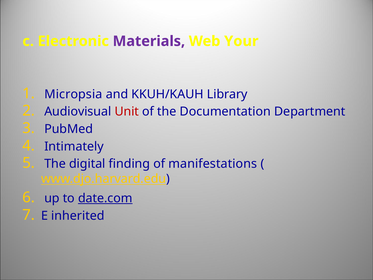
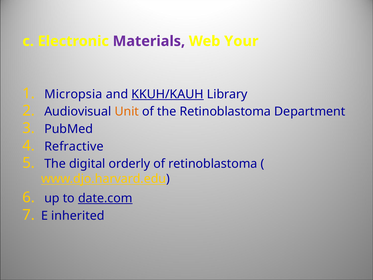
KKUH/KAUH underline: none -> present
Unit colour: red -> orange
the Documentation: Documentation -> Retinoblastoma
Intimately: Intimately -> Refractive
finding: finding -> orderly
of manifestations: manifestations -> retinoblastoma
